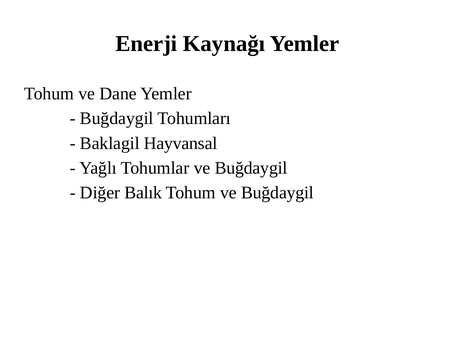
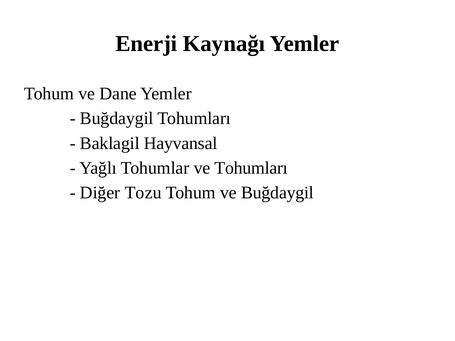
Tohumlar ve Buğdaygil: Buğdaygil -> Tohumları
Balık: Balık -> Tozu
